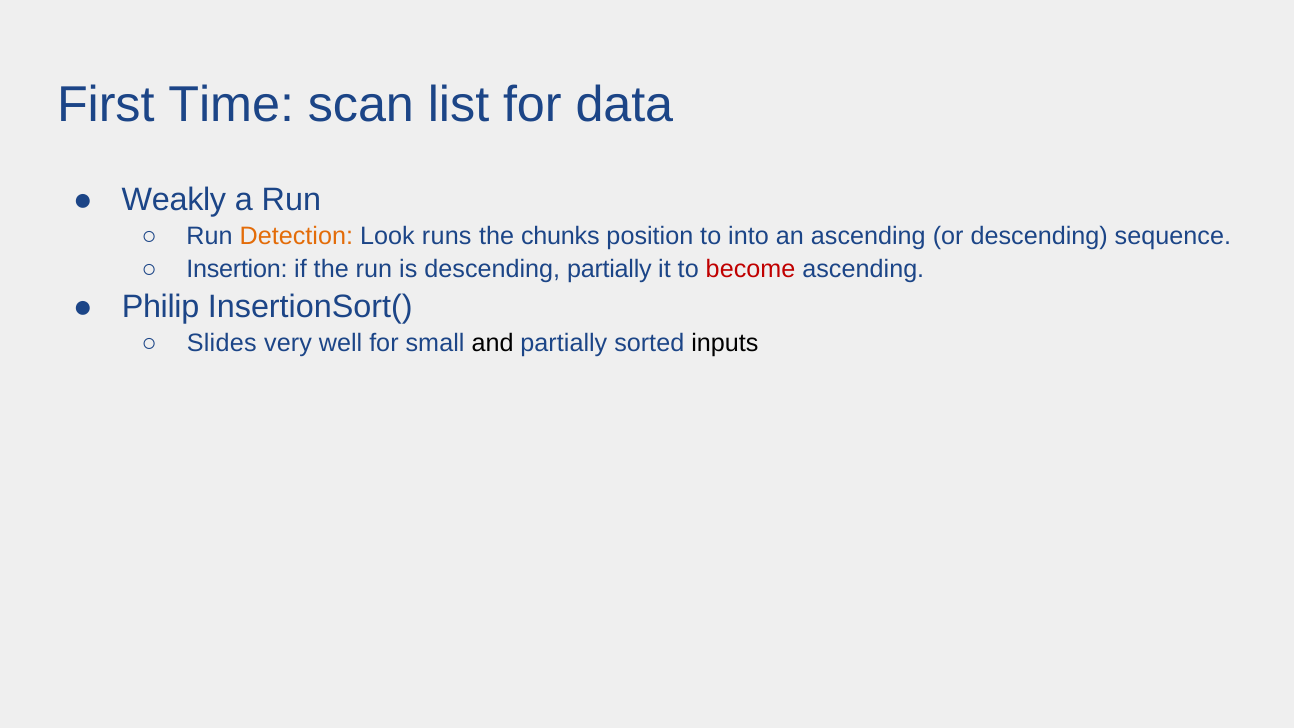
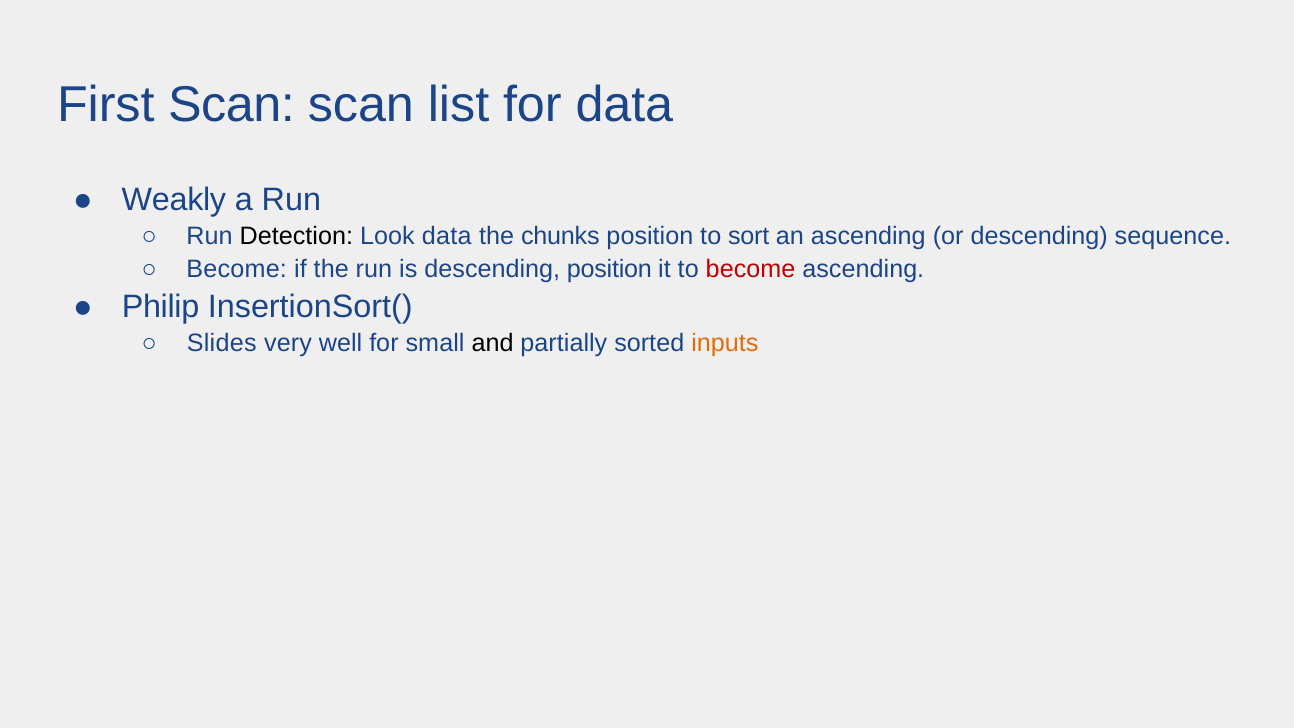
First Time: Time -> Scan
Detection colour: orange -> black
Look runs: runs -> data
into: into -> sort
Insertion at (237, 269): Insertion -> Become
descending partially: partially -> position
inputs colour: black -> orange
